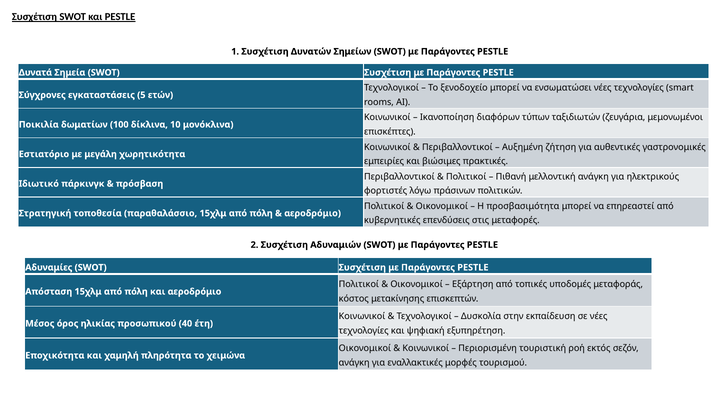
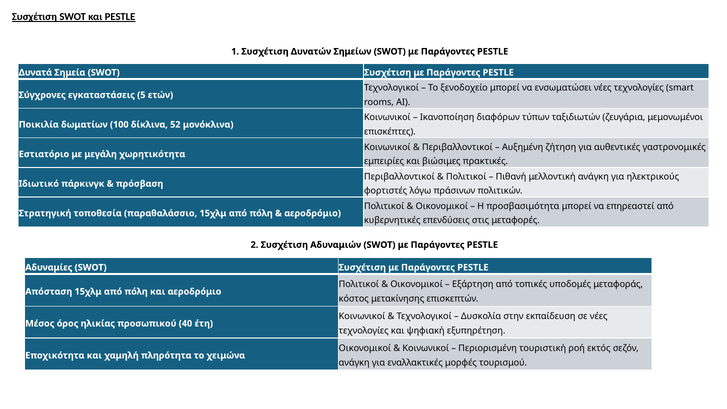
10: 10 -> 52
